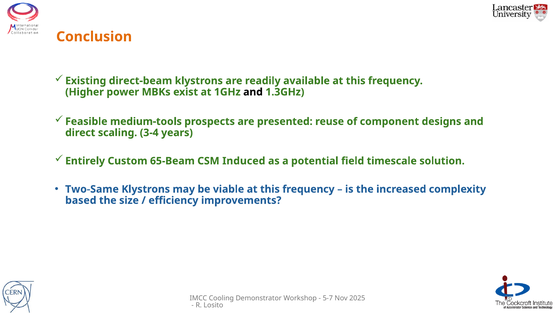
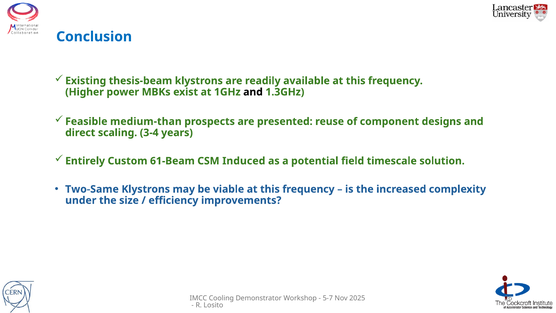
Conclusion colour: orange -> blue
direct-beam: direct-beam -> thesis-beam
medium-tools: medium-tools -> medium-than
65-Beam: 65-Beam -> 61-Beam
based: based -> under
